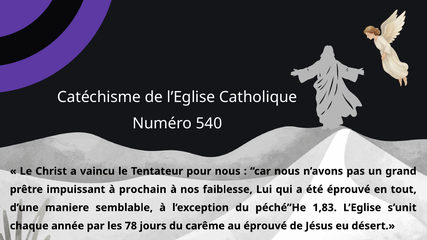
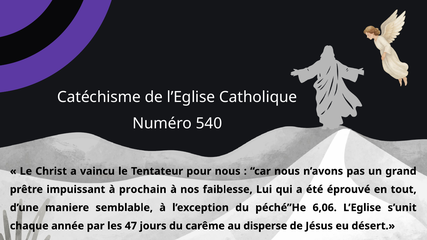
1,83: 1,83 -> 6,06
78: 78 -> 47
au éprouvé: éprouvé -> disperse
